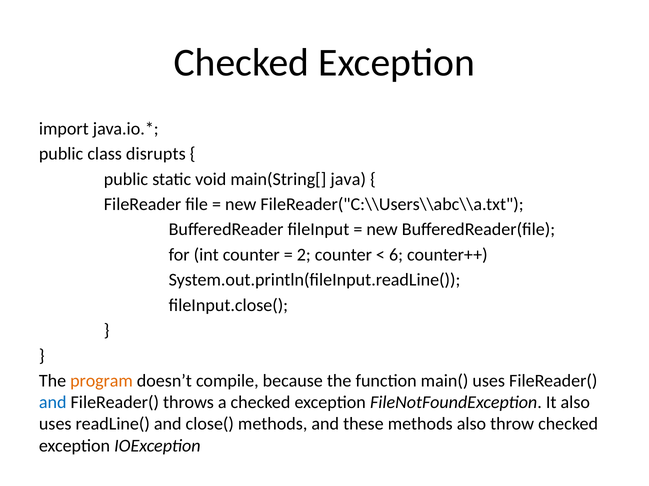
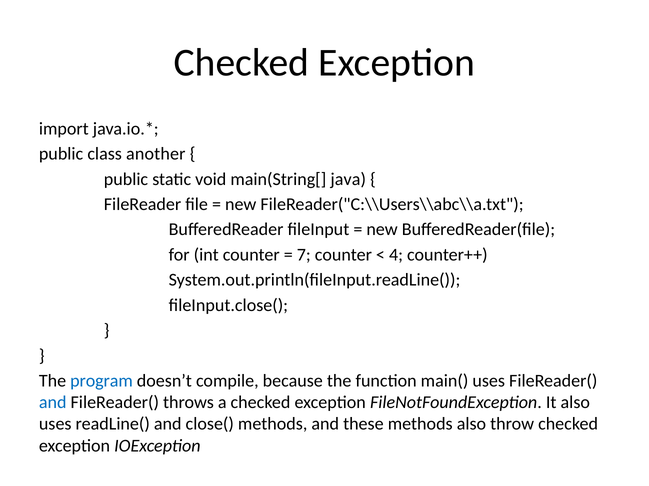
disrupts: disrupts -> another
2: 2 -> 7
6: 6 -> 4
program colour: orange -> blue
